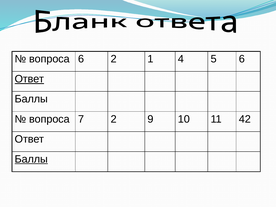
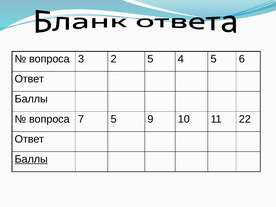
вопроса 6: 6 -> 3
2 1: 1 -> 5
Ответ at (29, 79) underline: present -> none
7 2: 2 -> 5
42: 42 -> 22
